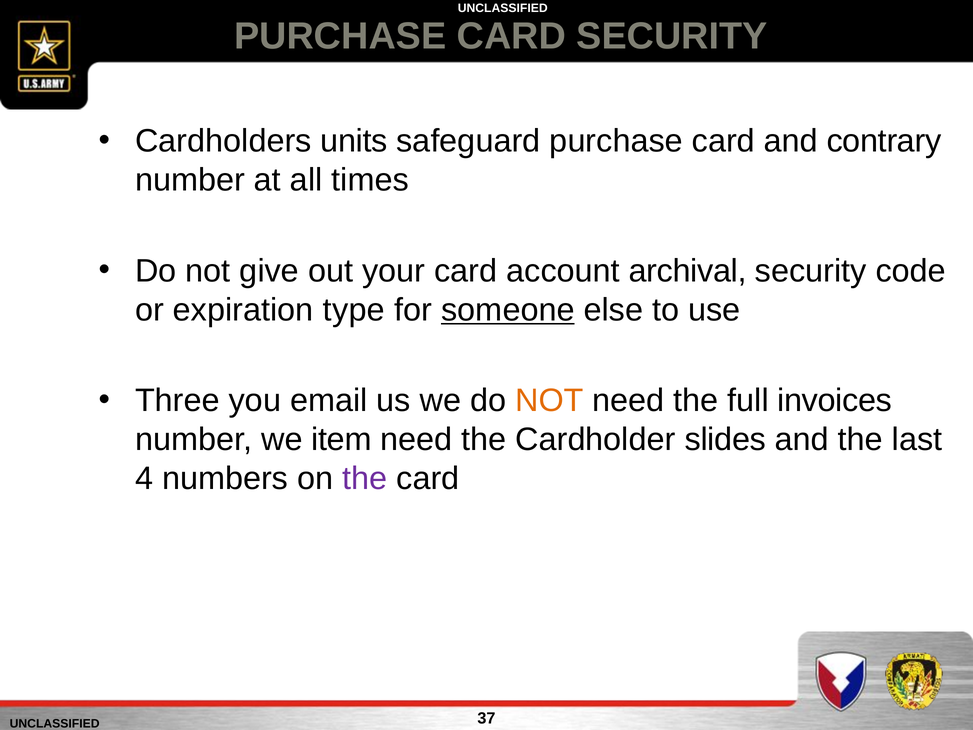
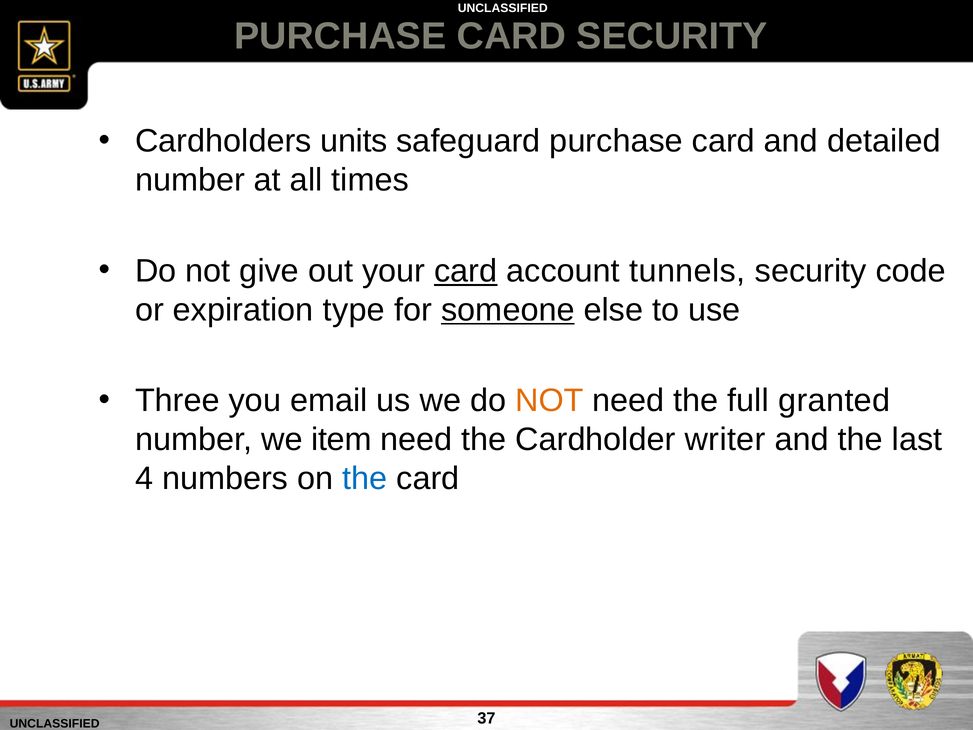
contrary: contrary -> detailed
card at (466, 271) underline: none -> present
archival: archival -> tunnels
invoices: invoices -> granted
slides: slides -> writer
the at (365, 478) colour: purple -> blue
